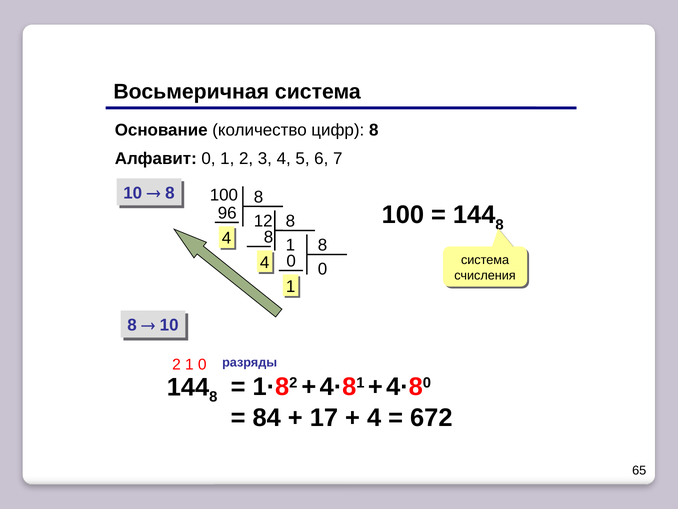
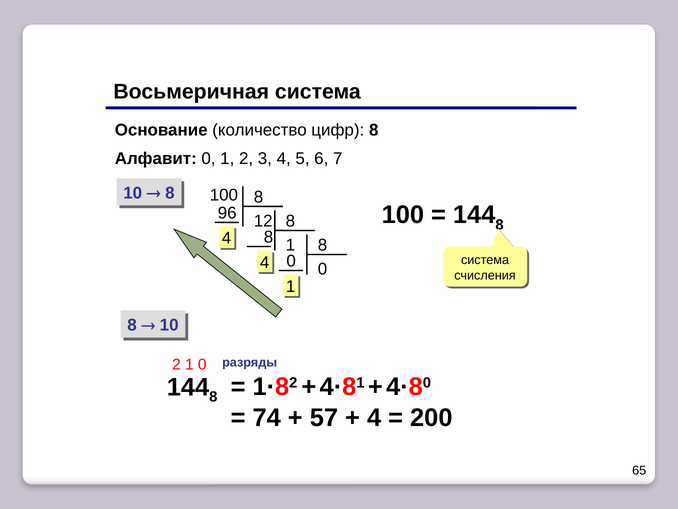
84: 84 -> 74
17: 17 -> 57
672: 672 -> 200
